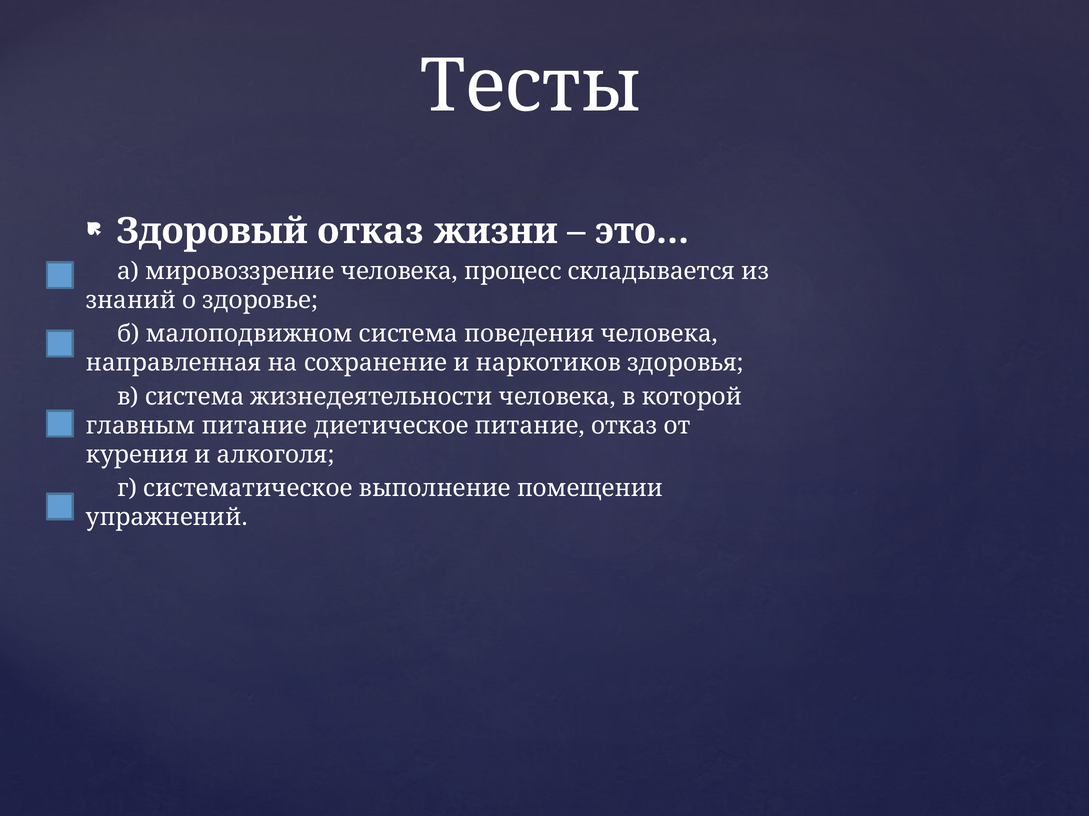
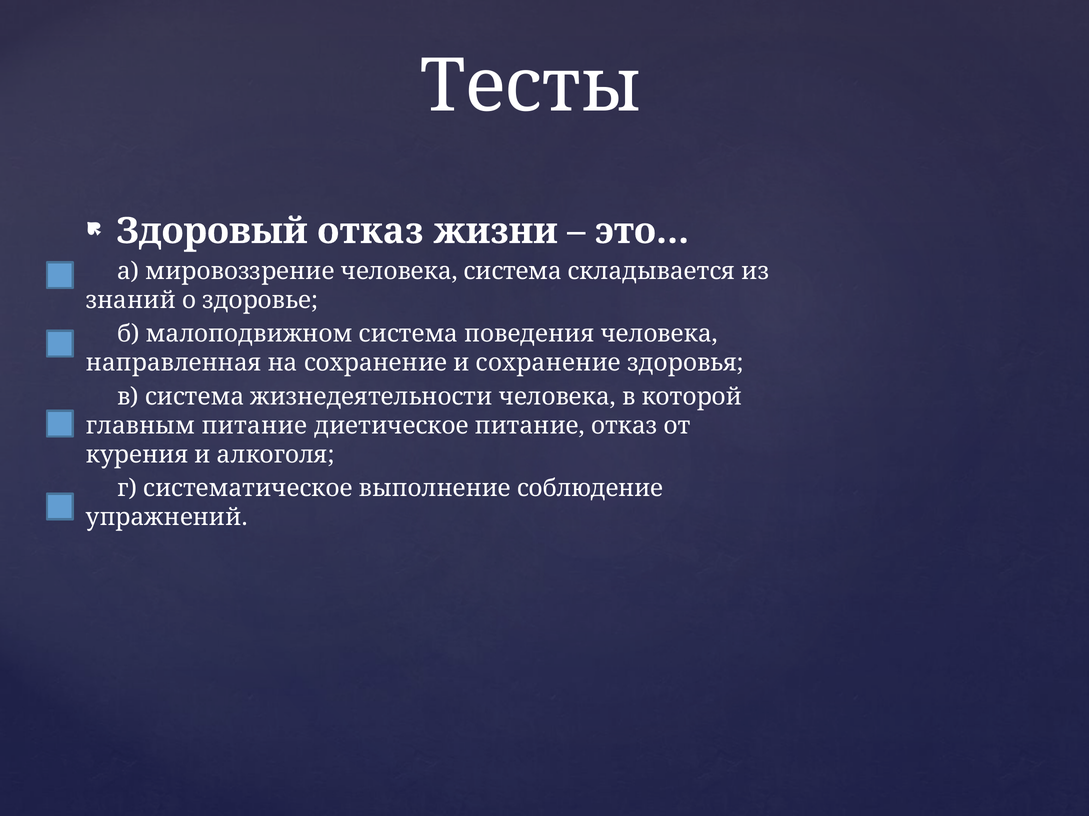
человека процесс: процесс -> система
и наркотиков: наркотиков -> сохранение
помещении: помещении -> соблюдение
